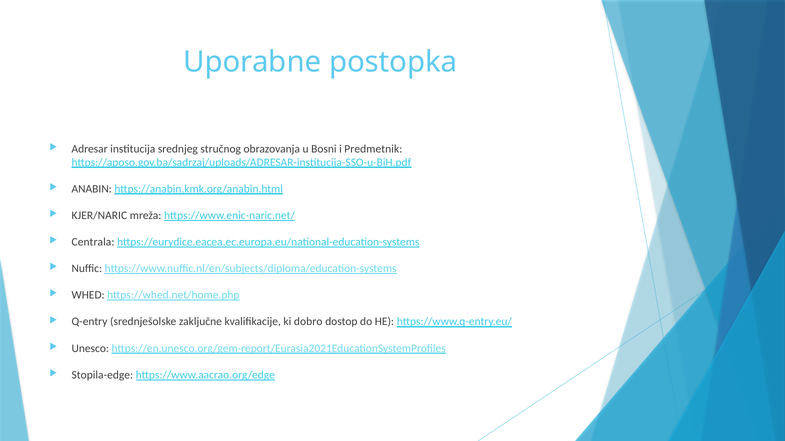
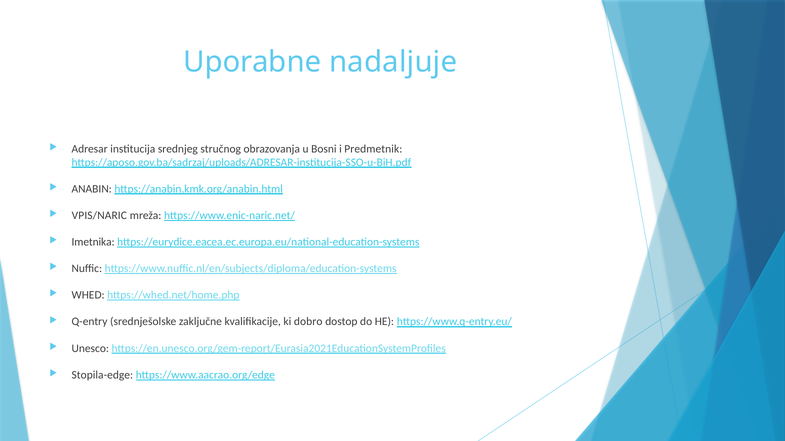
postopka: postopka -> nadaljuje
KJER/NARIC: KJER/NARIC -> VPIS/NARIC
Centrala: Centrala -> Imetnika
